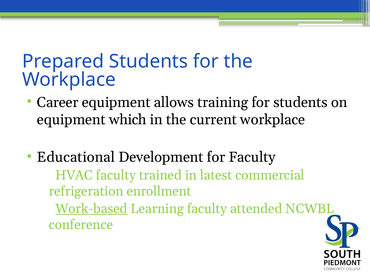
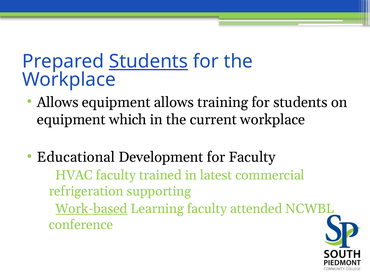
Students at (148, 62) underline: none -> present
Career at (58, 102): Career -> Allows
enrollment: enrollment -> supporting
